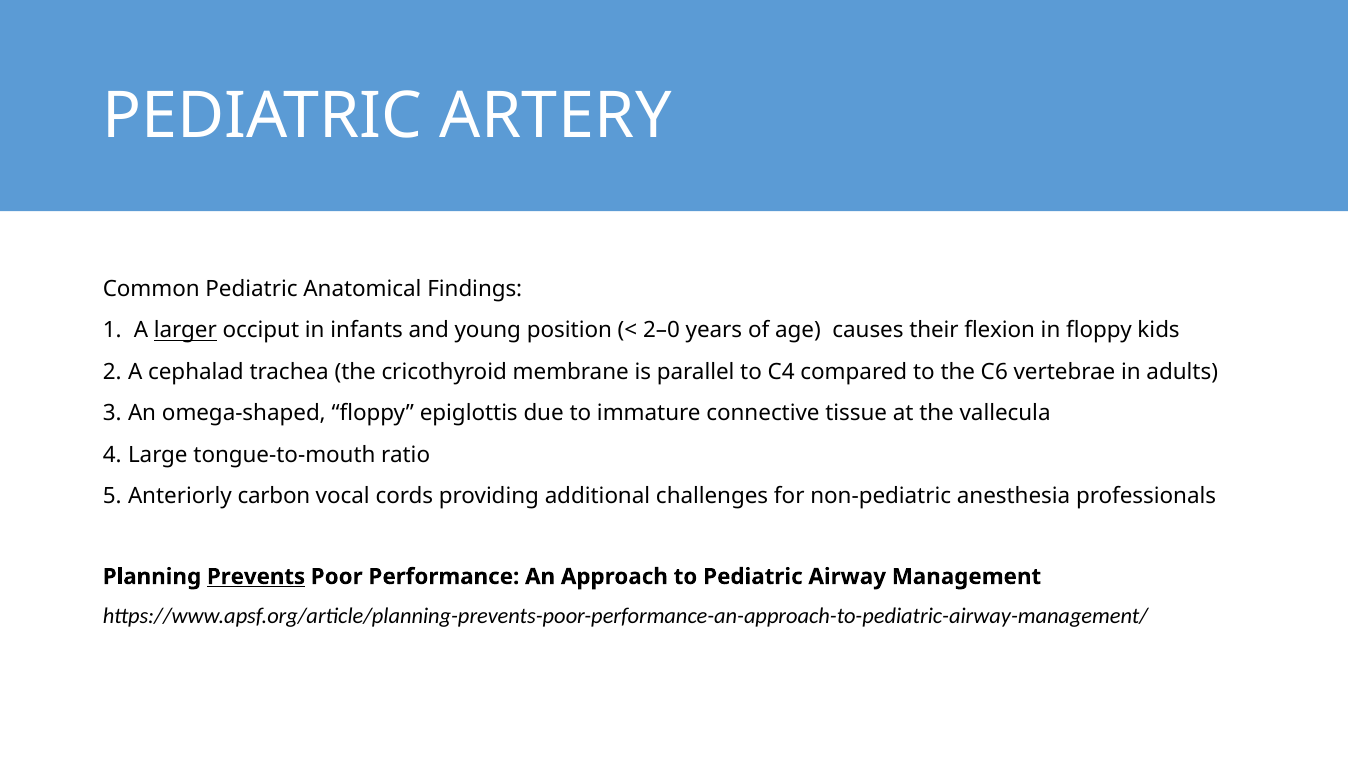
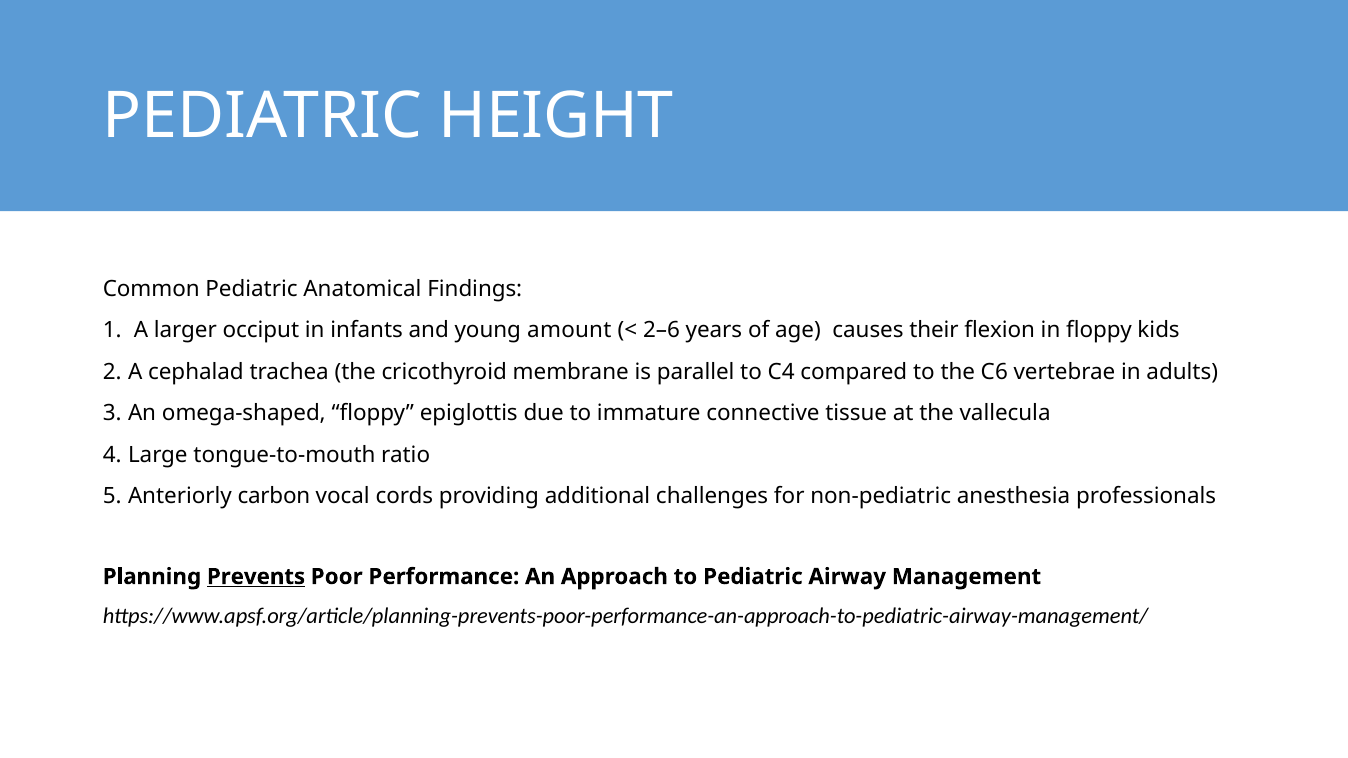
ARTERY: ARTERY -> HEIGHT
larger underline: present -> none
position: position -> amount
2–0: 2–0 -> 2–6
